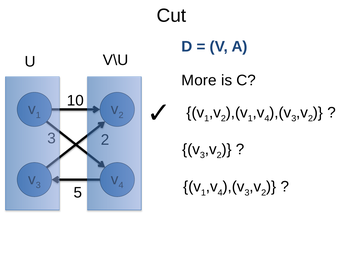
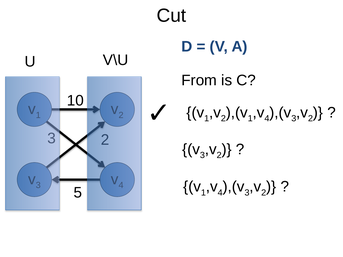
More: More -> From
